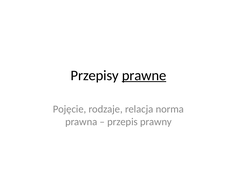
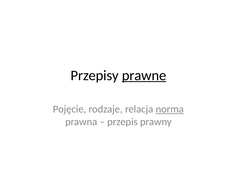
norma underline: none -> present
